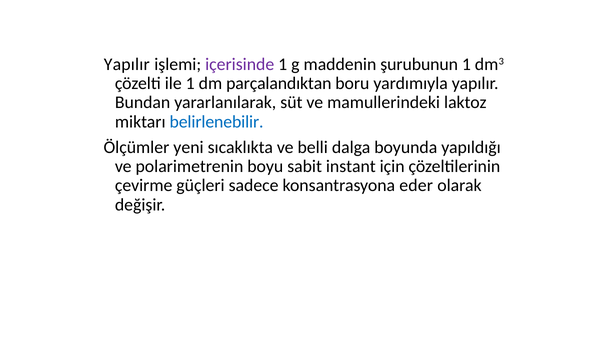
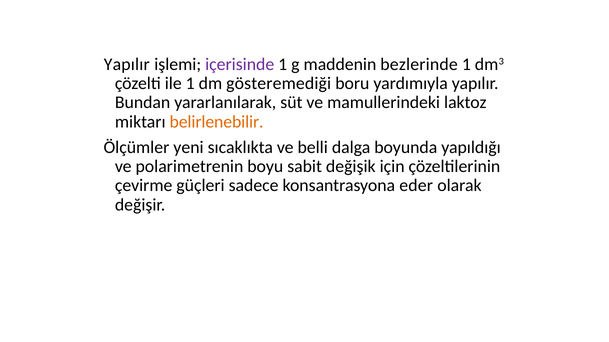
şurubunun: şurubunun -> bezlerinde
parçalandıktan: parçalandıktan -> gösteremediği
belirlenebilir colour: blue -> orange
instant: instant -> değişik
